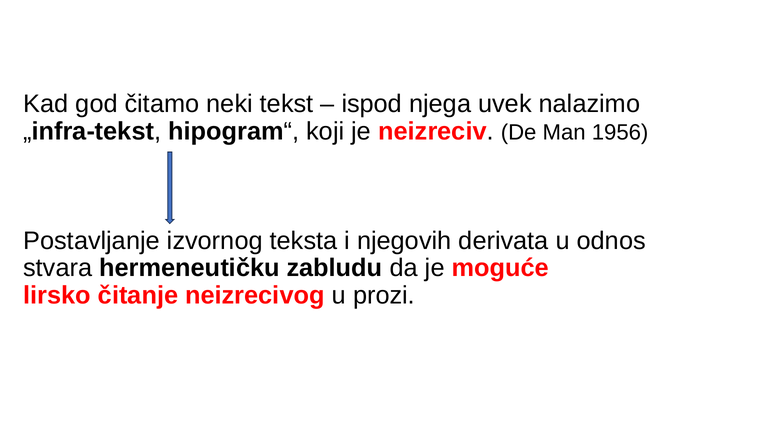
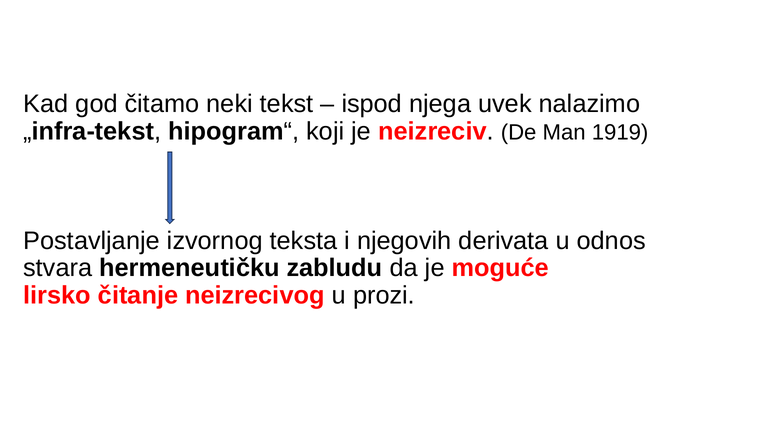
1956: 1956 -> 1919
